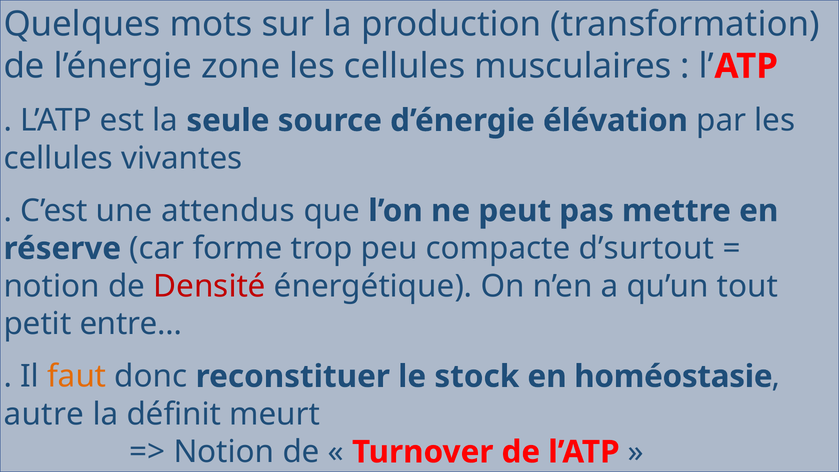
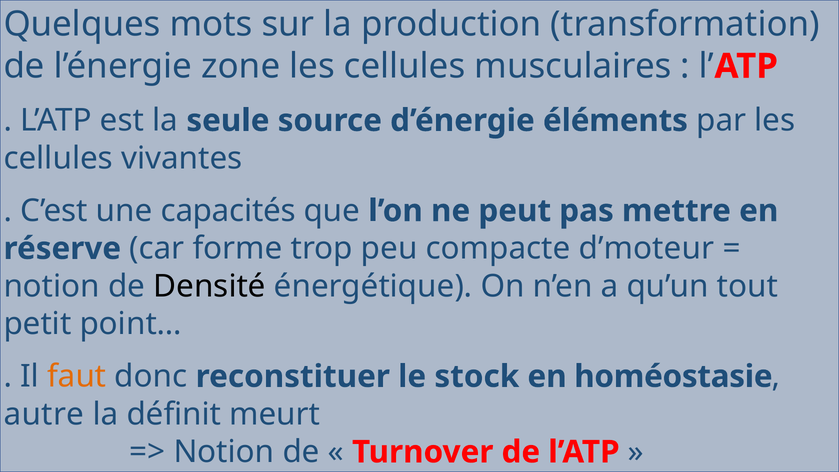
élévation: élévation -> éléments
attendus: attendus -> capacités
d’surtout: d’surtout -> d’moteur
Densité colour: red -> black
entre…: entre… -> point…
